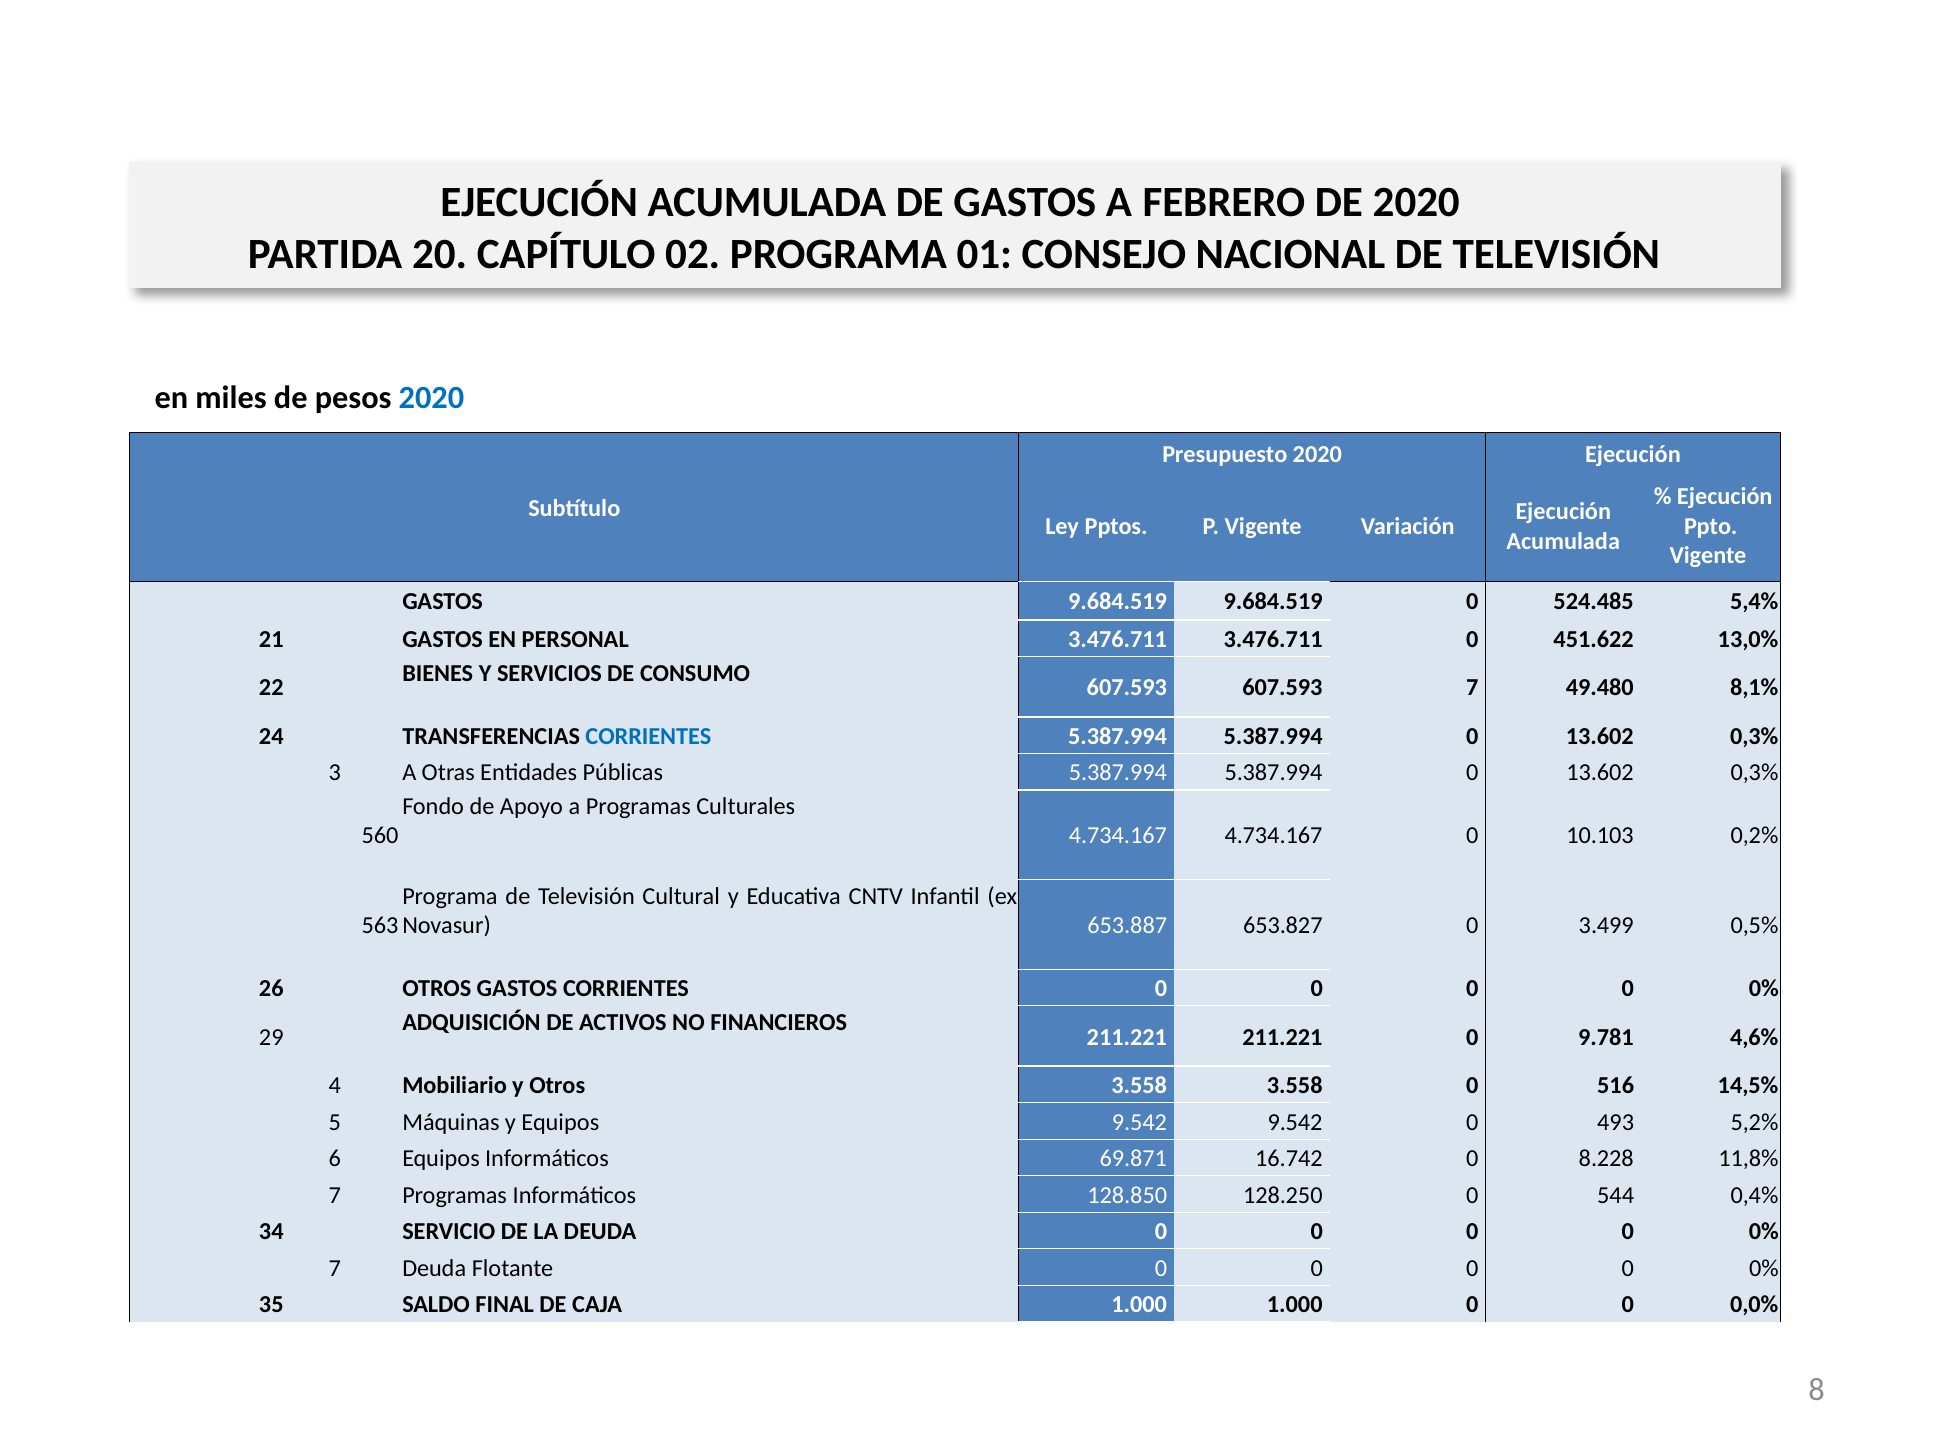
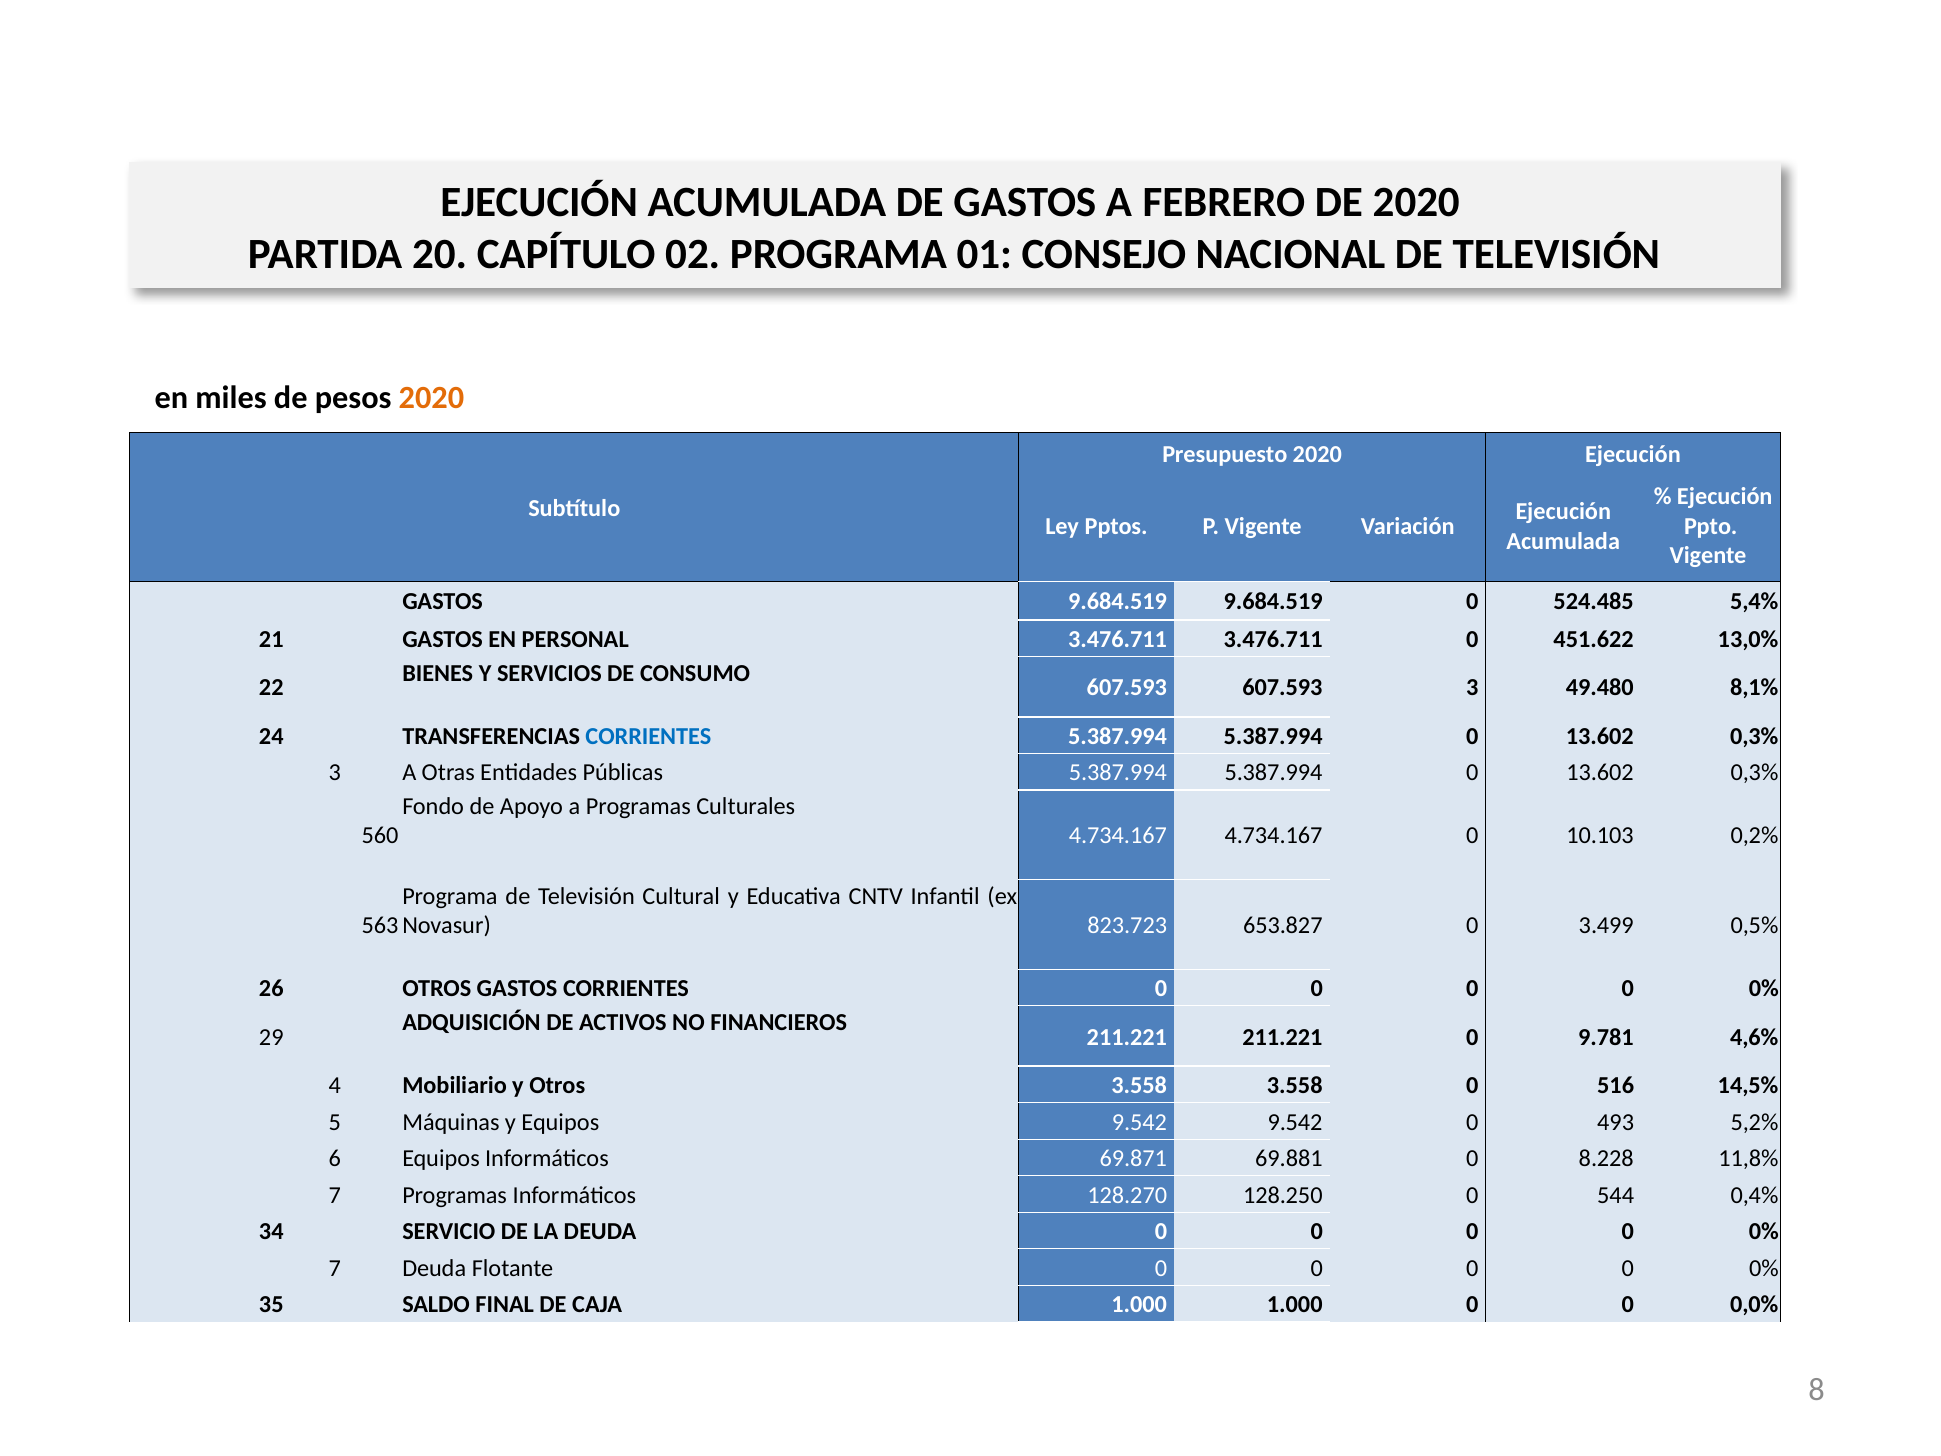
2020 at (431, 398) colour: blue -> orange
607.593 7: 7 -> 3
653.887: 653.887 -> 823.723
16.742: 16.742 -> 69.881
128.850: 128.850 -> 128.270
